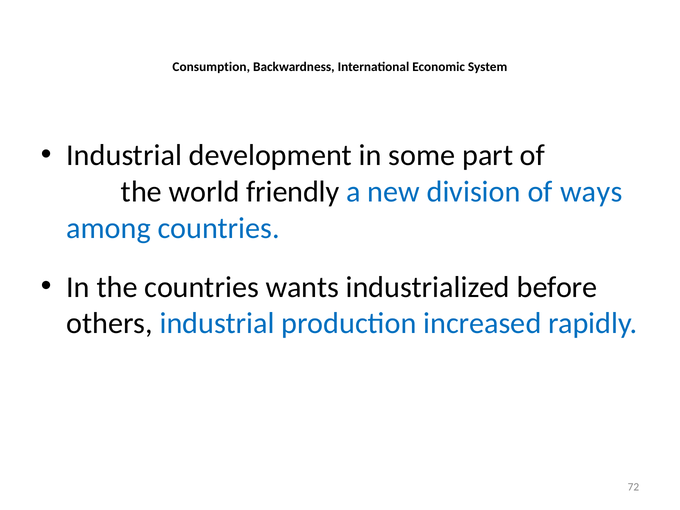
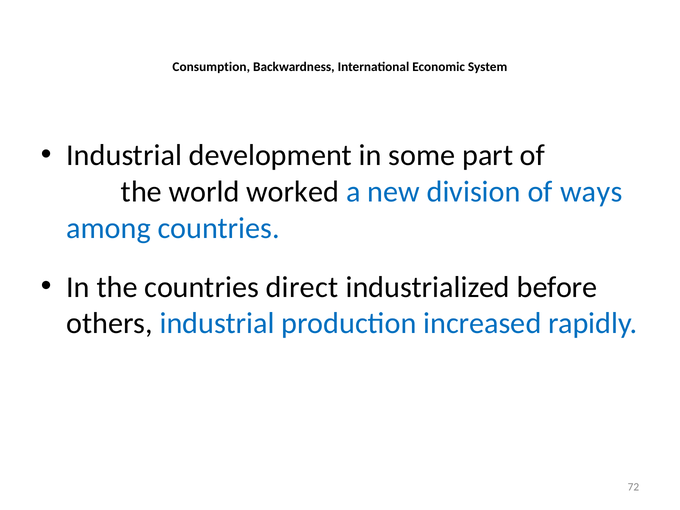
friendly: friendly -> worked
wants: wants -> direct
